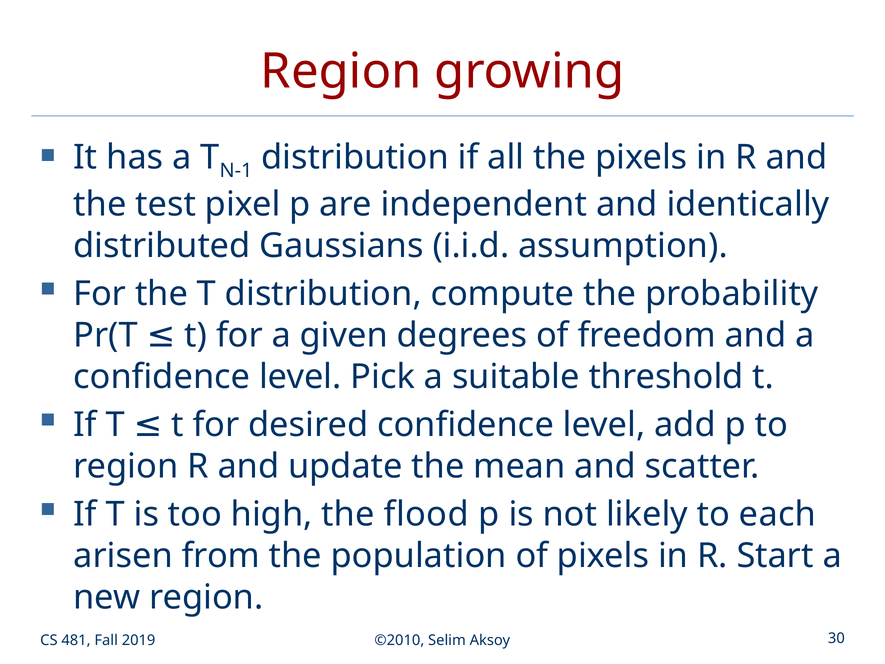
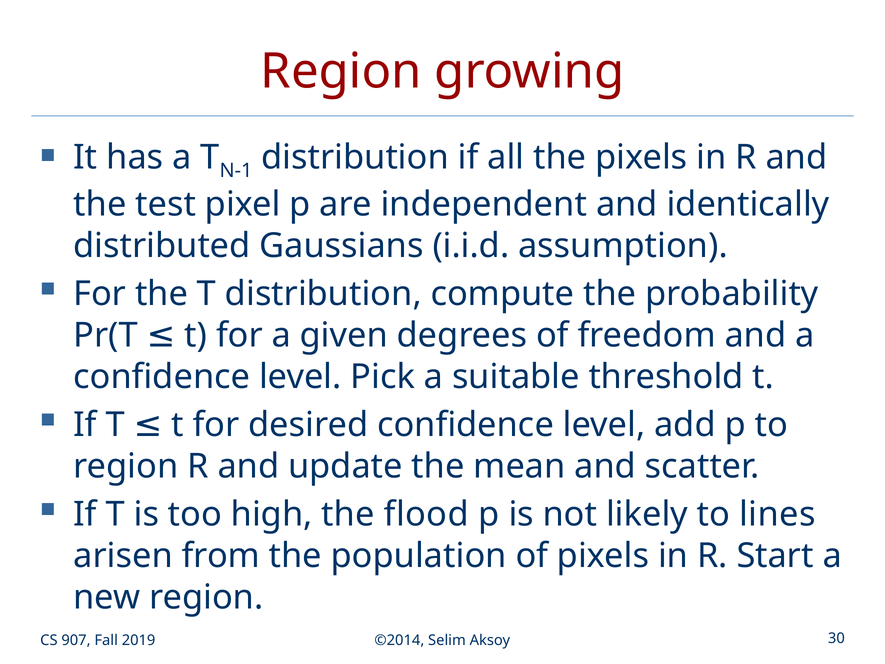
each: each -> lines
481: 481 -> 907
©2010: ©2010 -> ©2014
